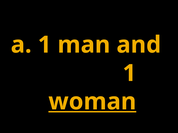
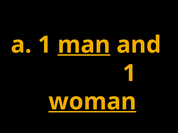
man underline: none -> present
